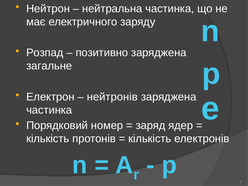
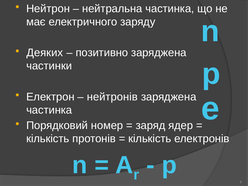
Розпад: Розпад -> Деяких
загальне: загальне -> частинки
